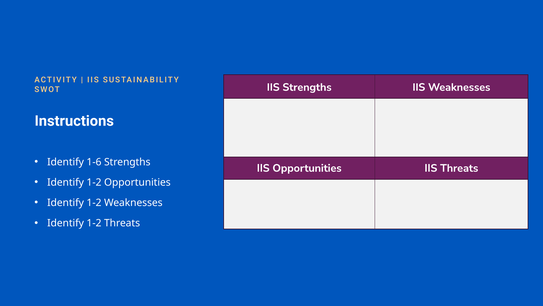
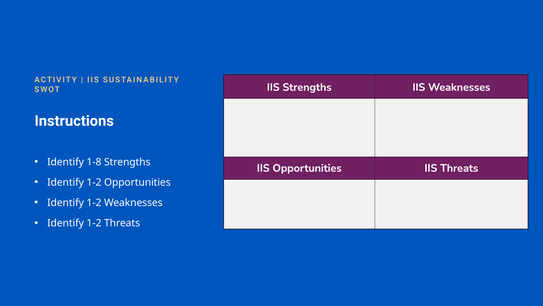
1-6: 1-6 -> 1-8
